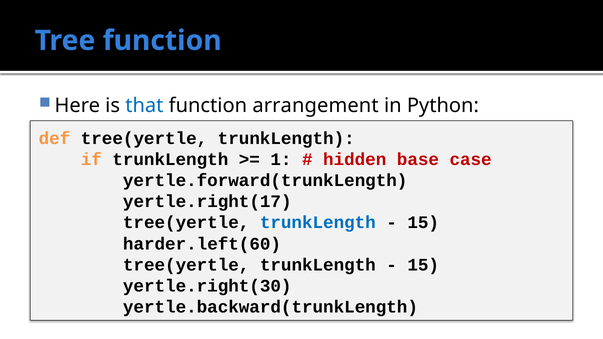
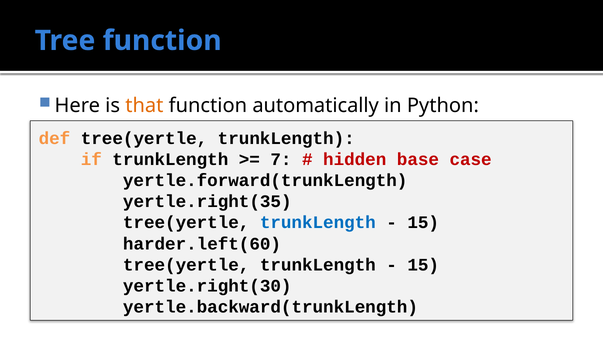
that colour: blue -> orange
arrangement: arrangement -> automatically
1: 1 -> 7
yertle.right(17: yertle.right(17 -> yertle.right(35
